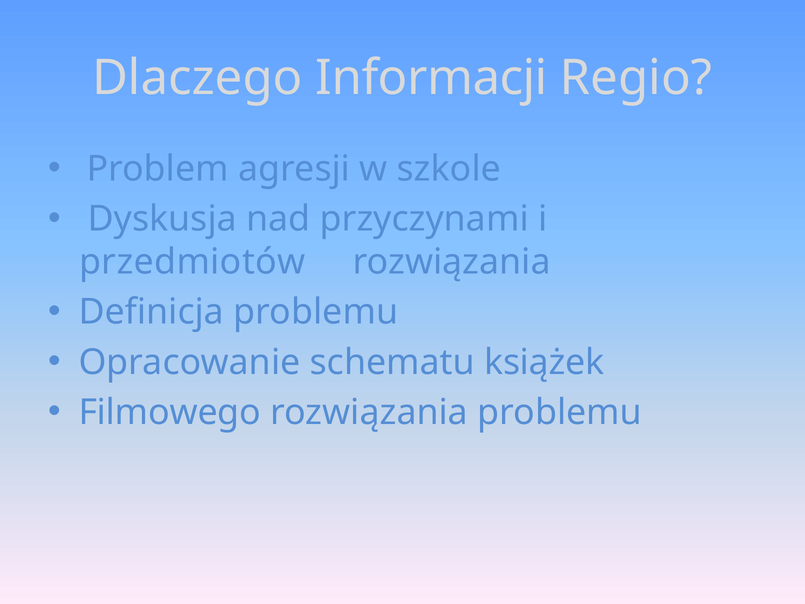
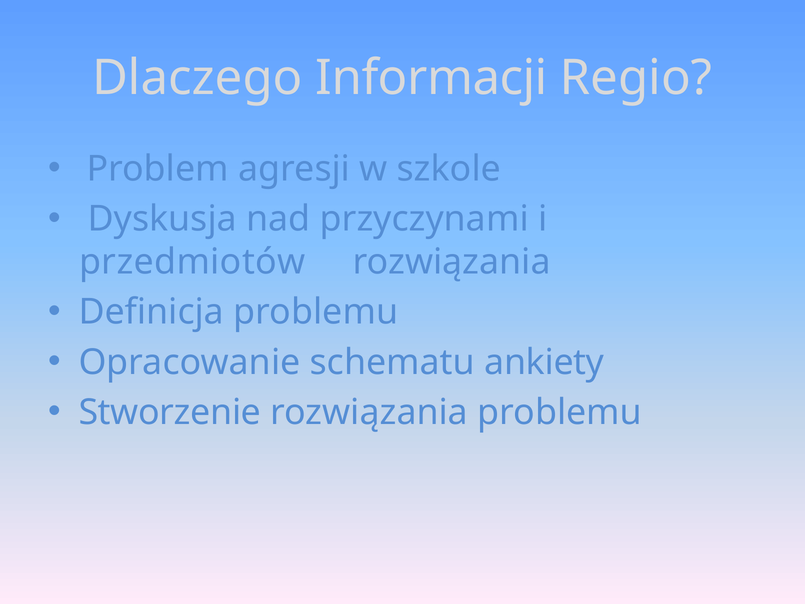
książek: książek -> ankiety
Filmowego: Filmowego -> Stworzenie
